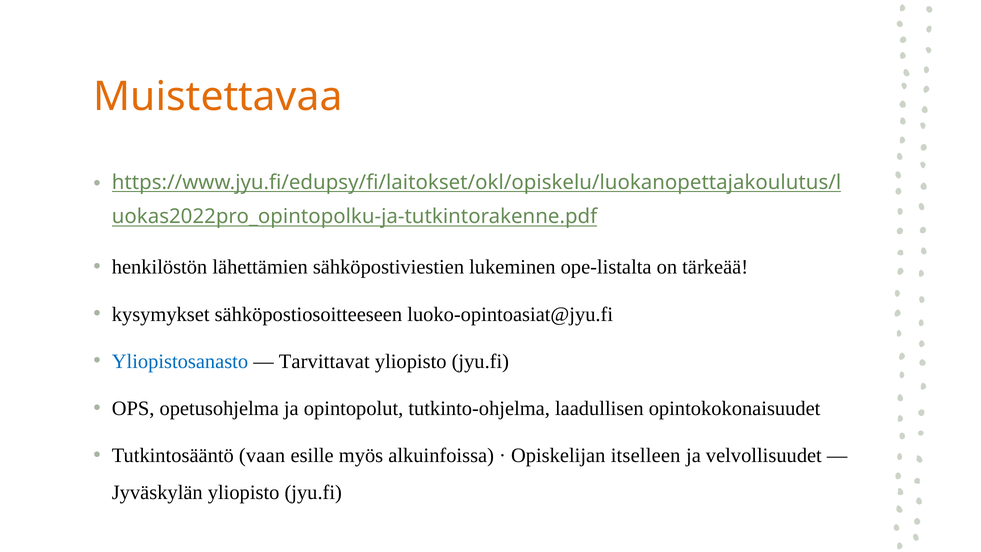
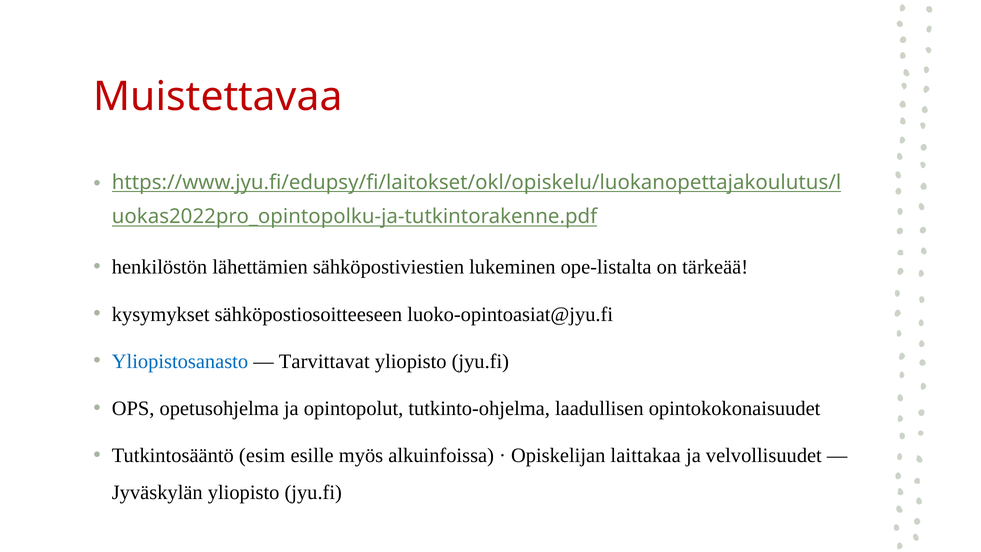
Muistettavaa colour: orange -> red
vaan: vaan -> esim
itselleen: itselleen -> laittakaa
